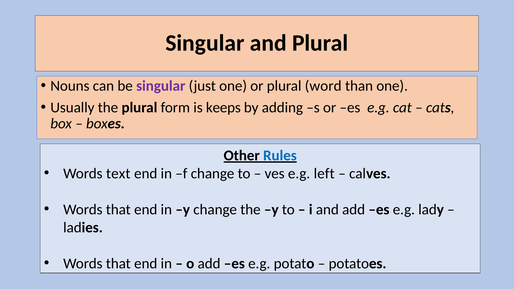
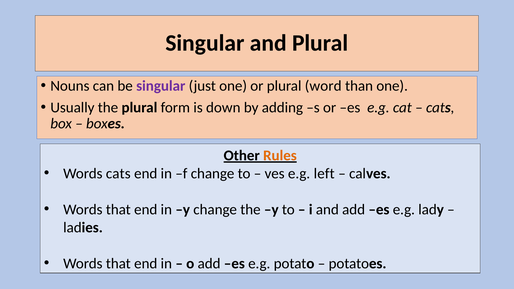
keeps: keeps -> down
Rules colour: blue -> orange
Words text: text -> cats
